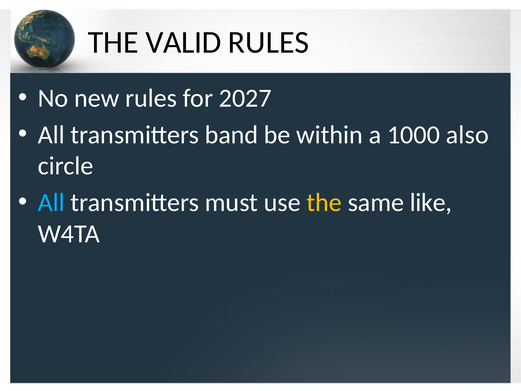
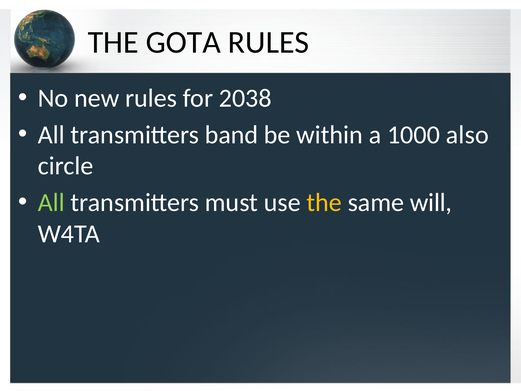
VALID: VALID -> GOTA
2027: 2027 -> 2038
All at (51, 202) colour: light blue -> light green
like: like -> will
